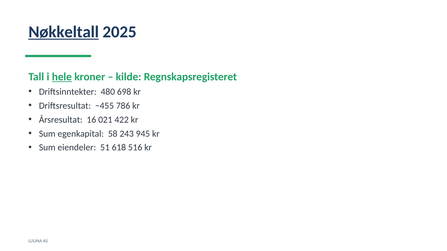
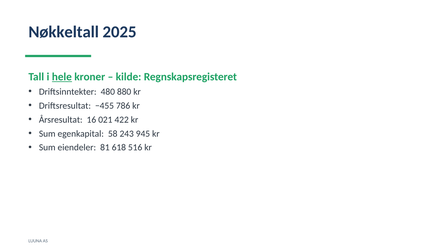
Nøkkeltall underline: present -> none
698: 698 -> 880
51: 51 -> 81
